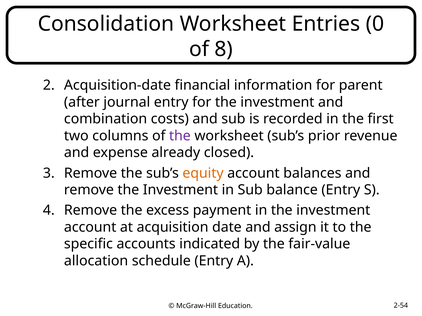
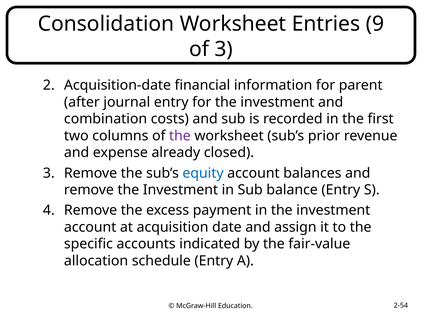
0: 0 -> 9
of 8: 8 -> 3
equity colour: orange -> blue
